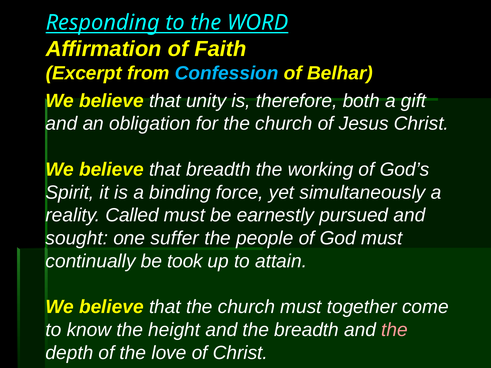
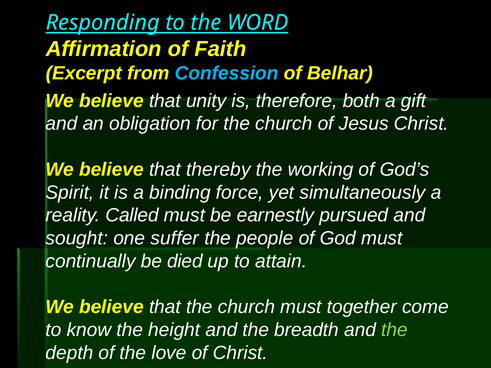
that breadth: breadth -> thereby
took: took -> died
the at (394, 330) colour: pink -> light green
